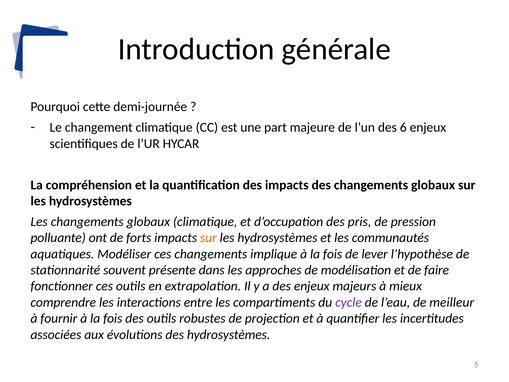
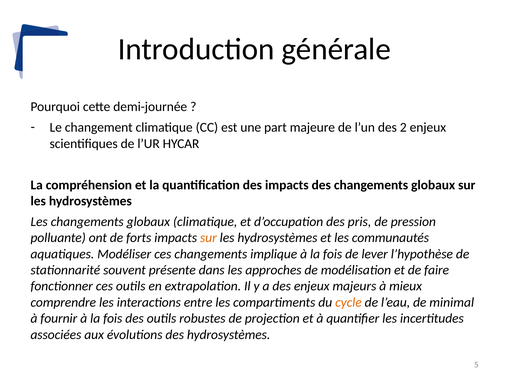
6: 6 -> 2
cycle colour: purple -> orange
meilleur: meilleur -> minimal
